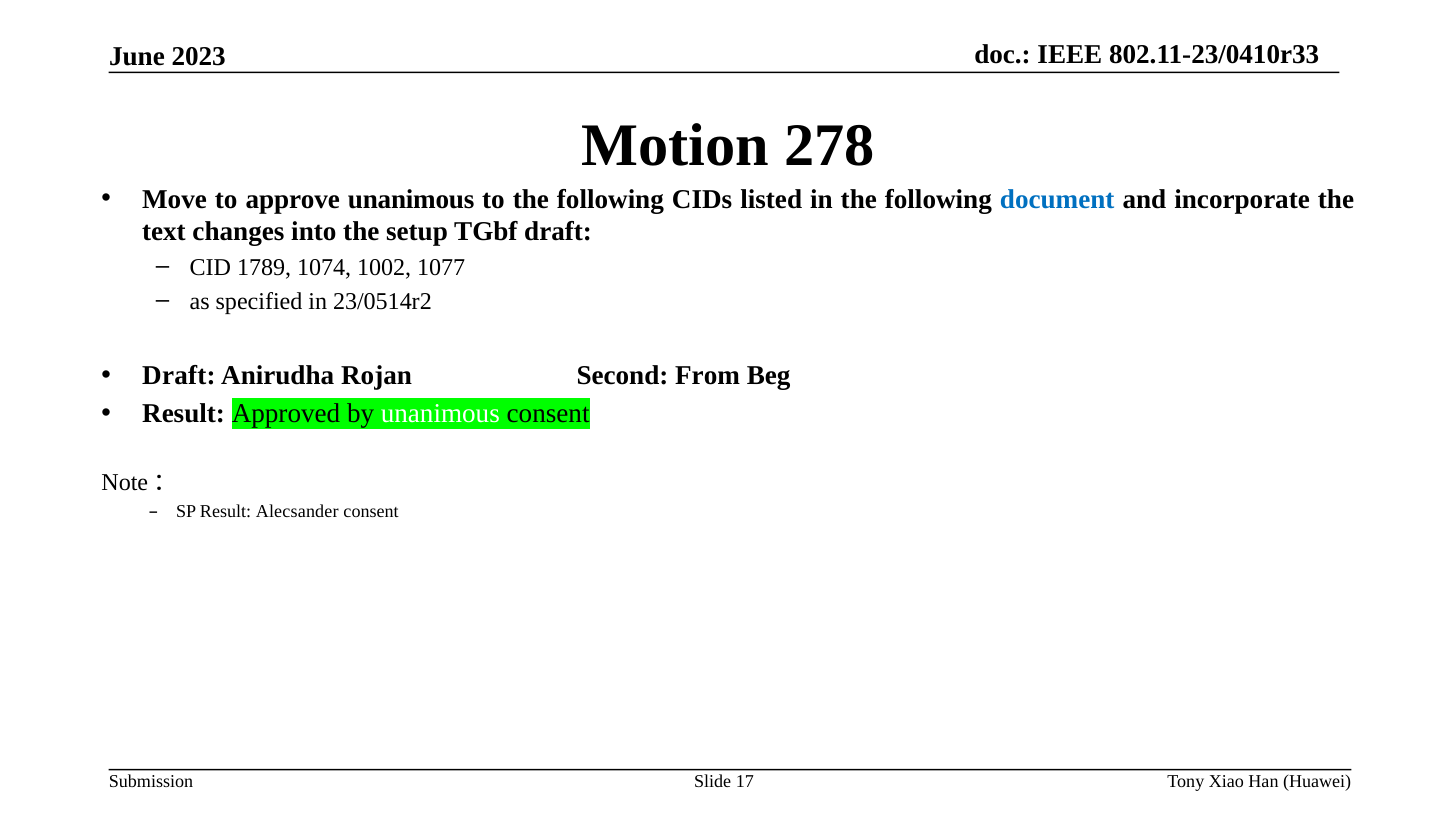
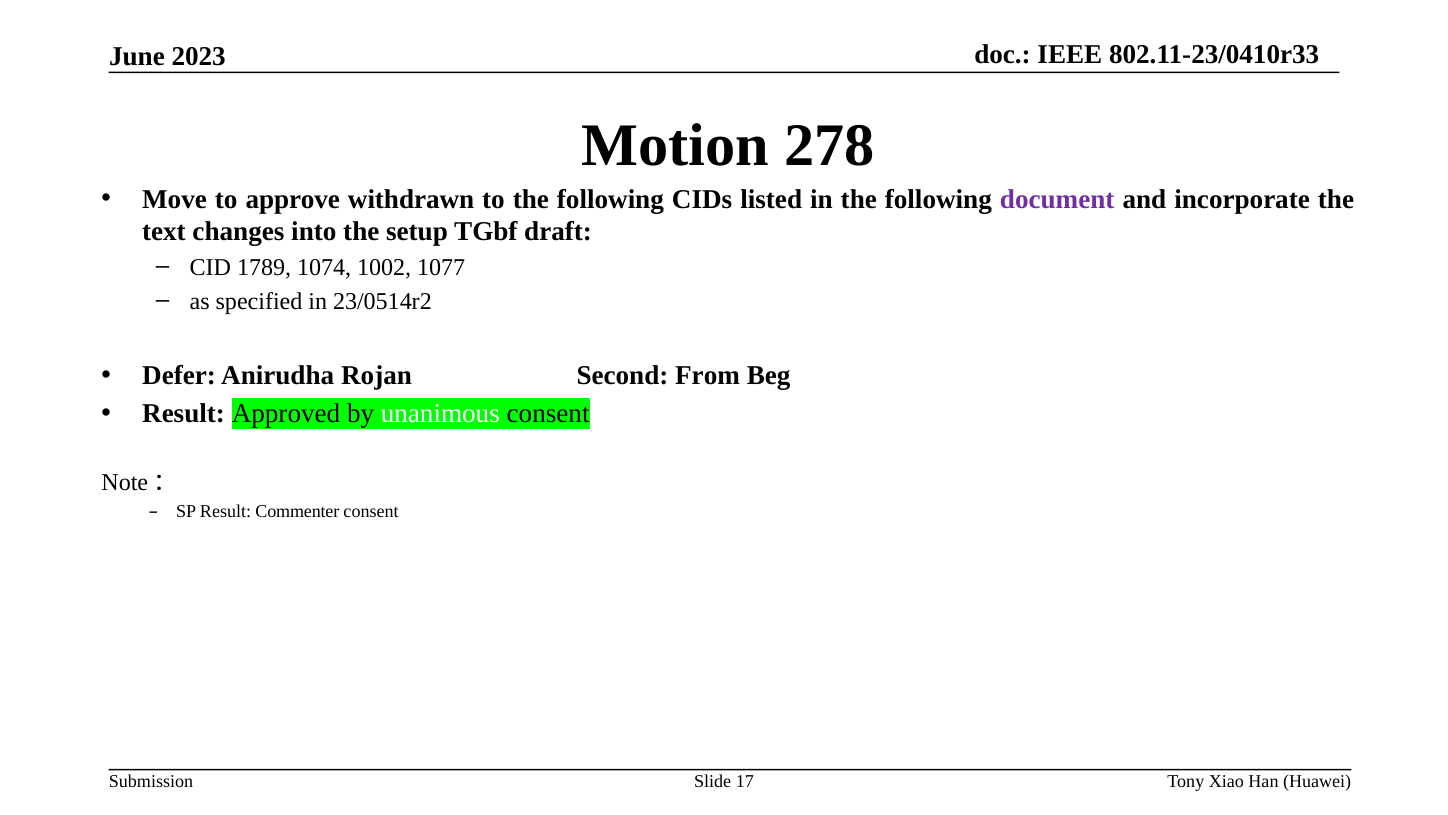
approve unanimous: unanimous -> withdrawn
document colour: blue -> purple
Draft at (179, 375): Draft -> Defer
Alecsander: Alecsander -> Commenter
